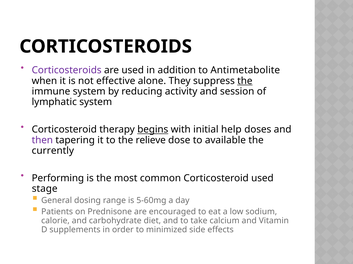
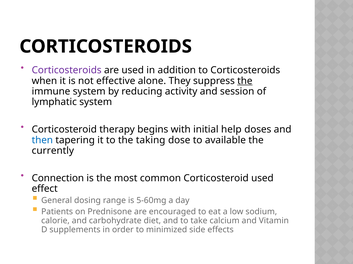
to Antimetabolite: Antimetabolite -> Corticosteroids
begins underline: present -> none
then colour: purple -> blue
relieve: relieve -> taking
Performing: Performing -> Connection
stage: stage -> effect
